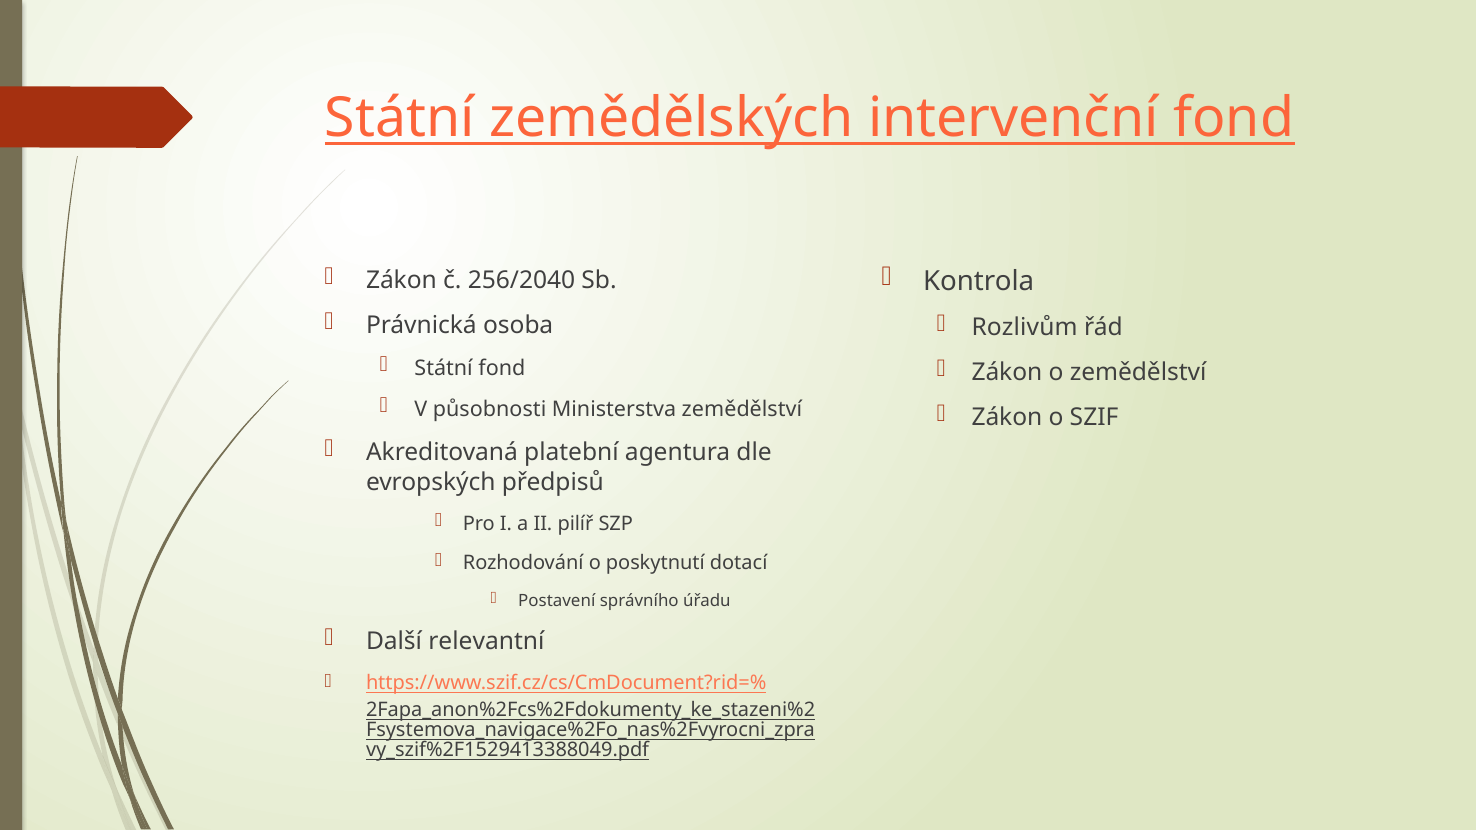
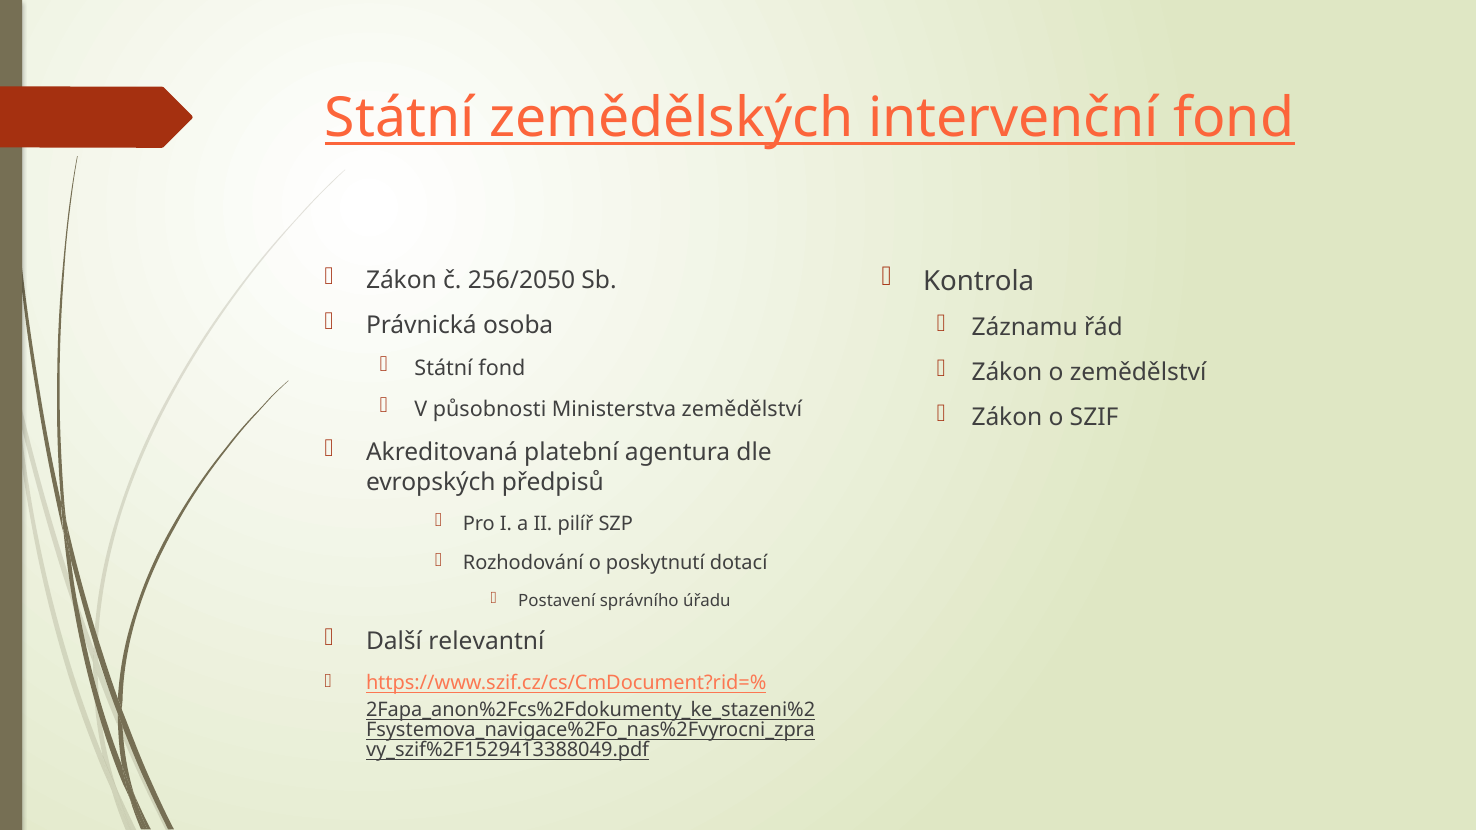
256/2040: 256/2040 -> 256/2050
Rozlivům: Rozlivům -> Záznamu
